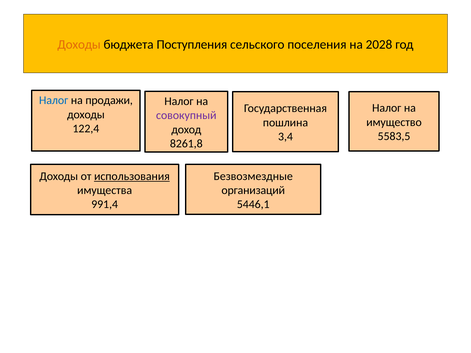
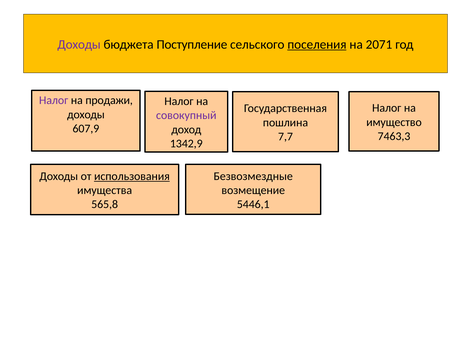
Доходы at (79, 45) colour: orange -> purple
Поступления: Поступления -> Поступление
поселения underline: none -> present
2028: 2028 -> 2071
Налог at (54, 100) colour: blue -> purple
122,4: 122,4 -> 607,9
5583,5: 5583,5 -> 7463,3
3,4: 3,4 -> 7,7
8261,8: 8261,8 -> 1342,9
организаций: организаций -> возмещение
991,4: 991,4 -> 565,8
